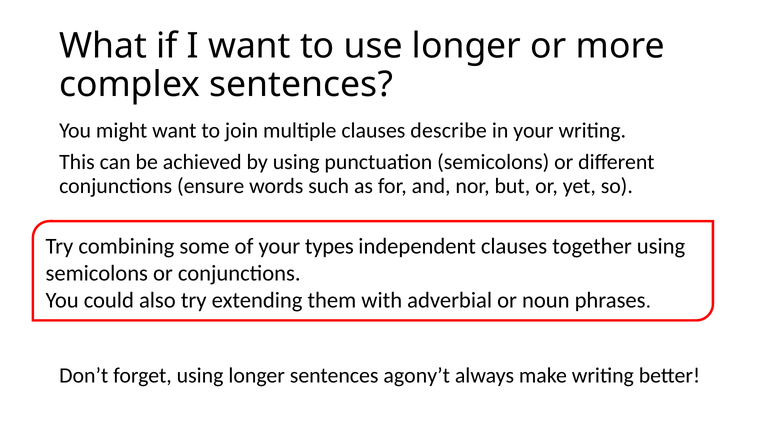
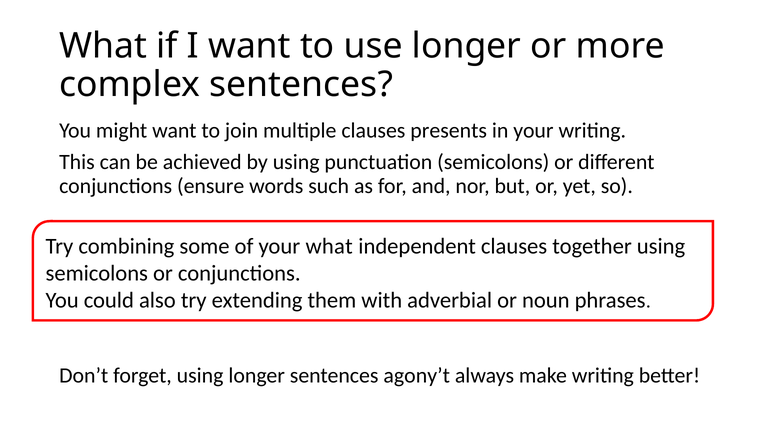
describe: describe -> presents
your types: types -> what
